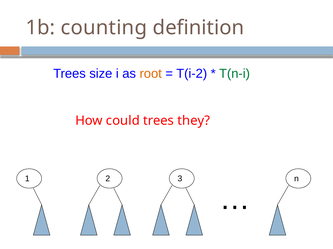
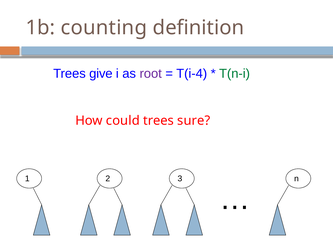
size: size -> give
root colour: orange -> purple
T(i-2: T(i-2 -> T(i-4
they: they -> sure
